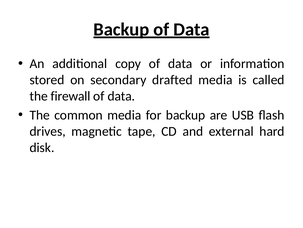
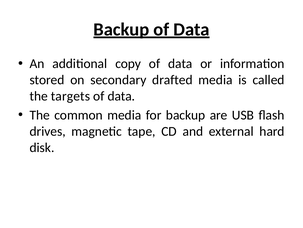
firewall: firewall -> targets
